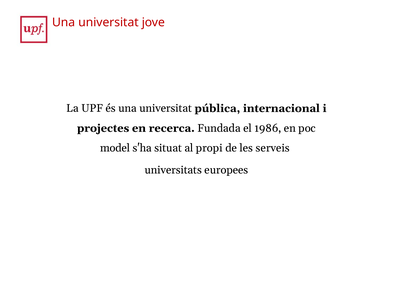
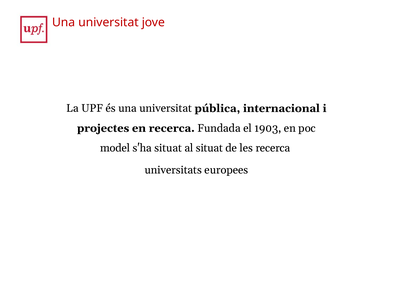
1986: 1986 -> 1903
al propi: propi -> situat
les serveis: serveis -> recerca
